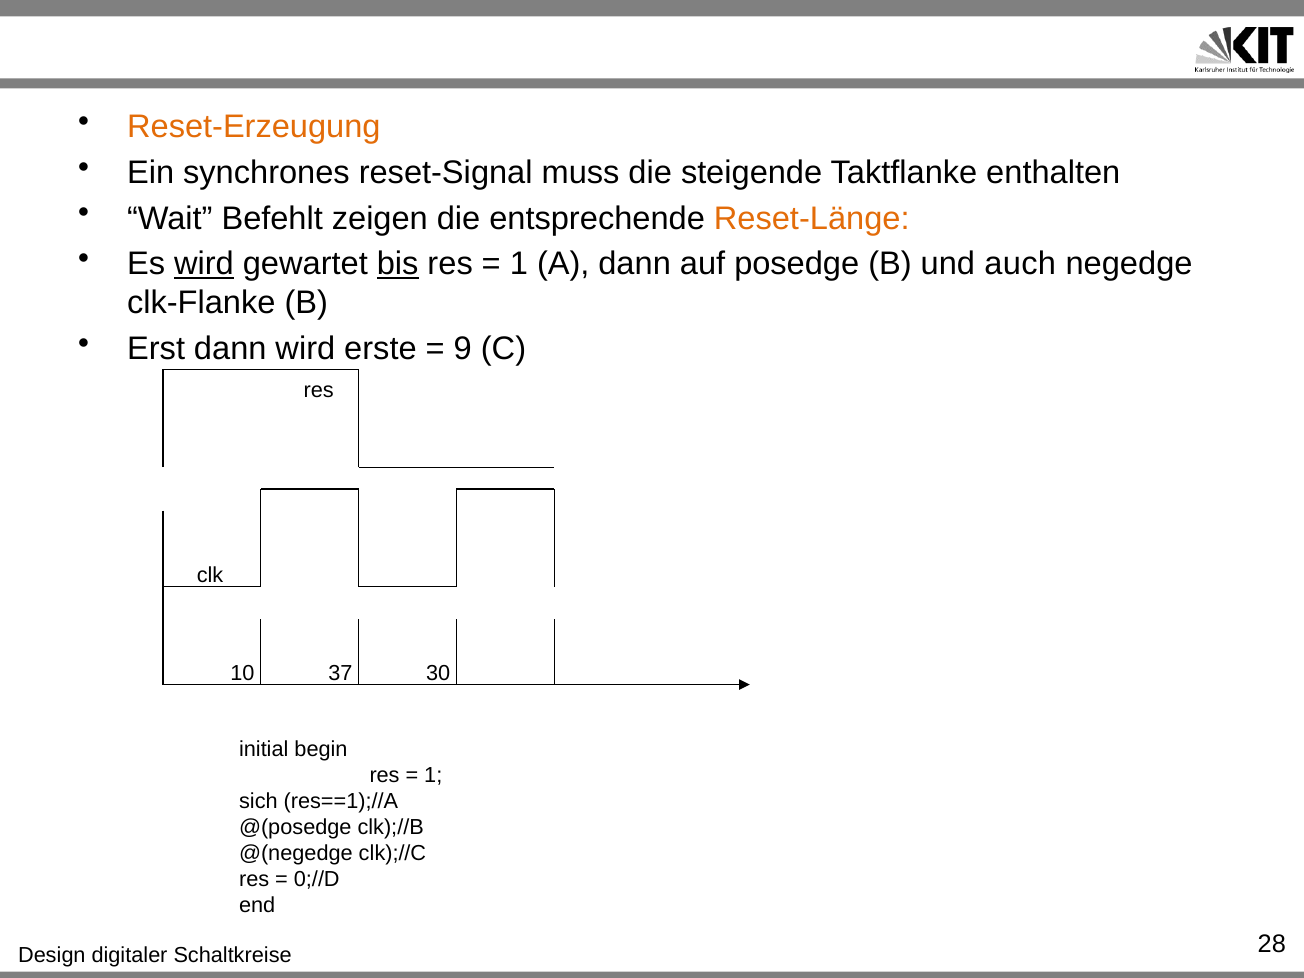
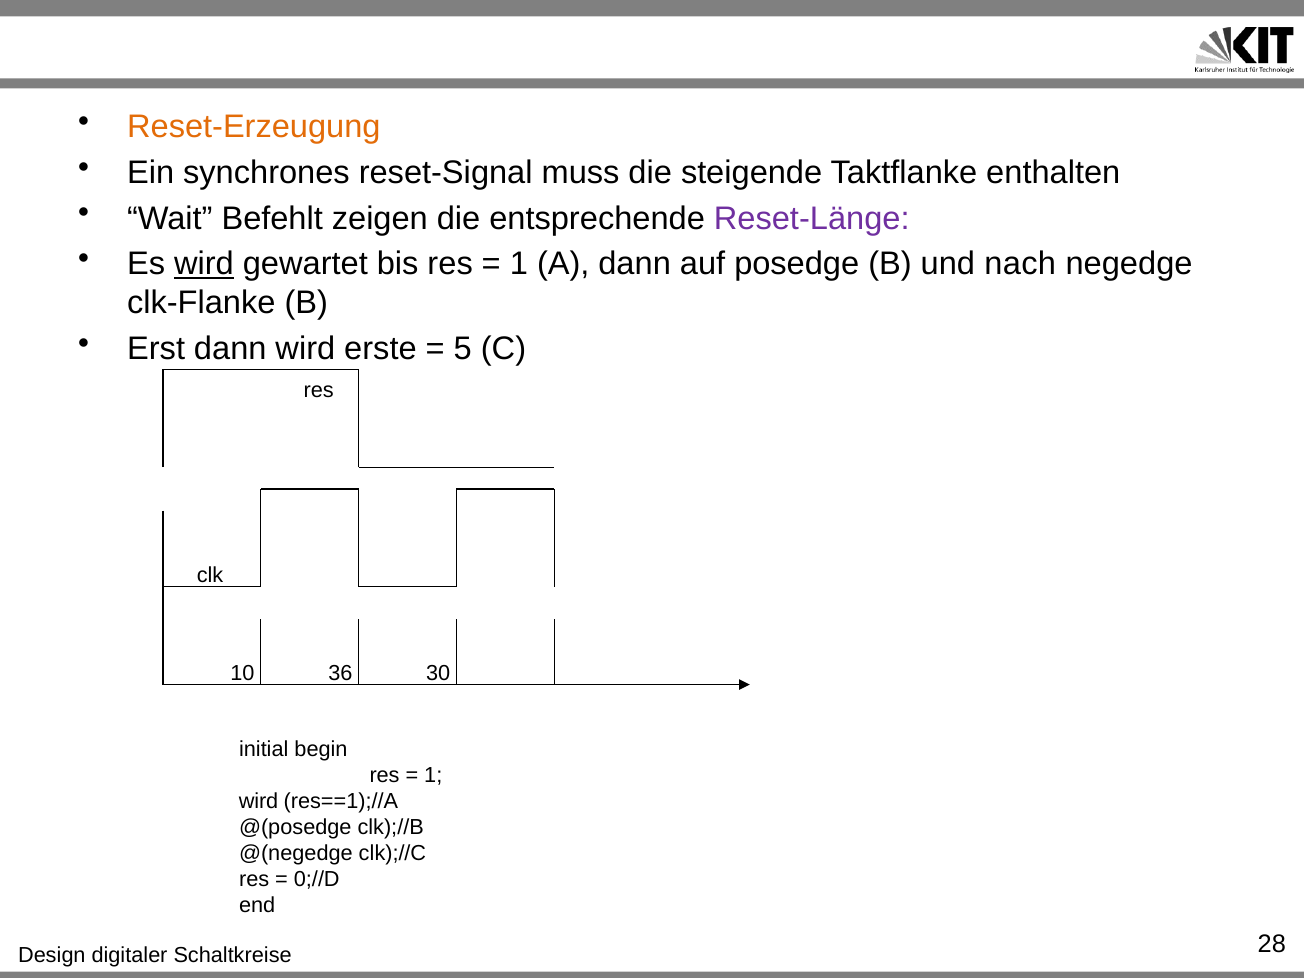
Reset-Länge colour: orange -> purple
bis underline: present -> none
auch: auch -> nach
9: 9 -> 5
37: 37 -> 36
sich at (258, 801): sich -> wird
